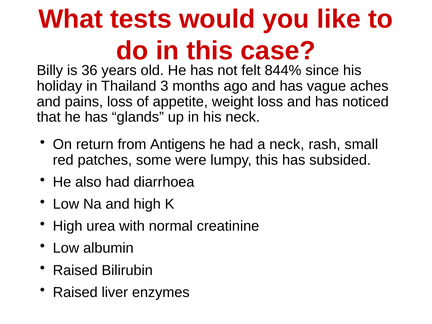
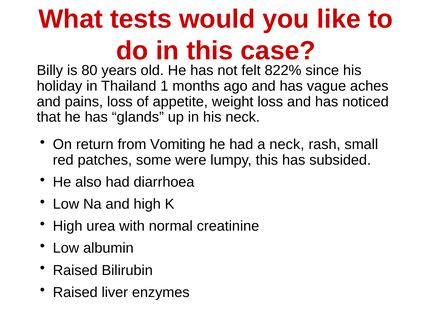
36: 36 -> 80
844%: 844% -> 822%
3: 3 -> 1
Antigens: Antigens -> Vomiting
